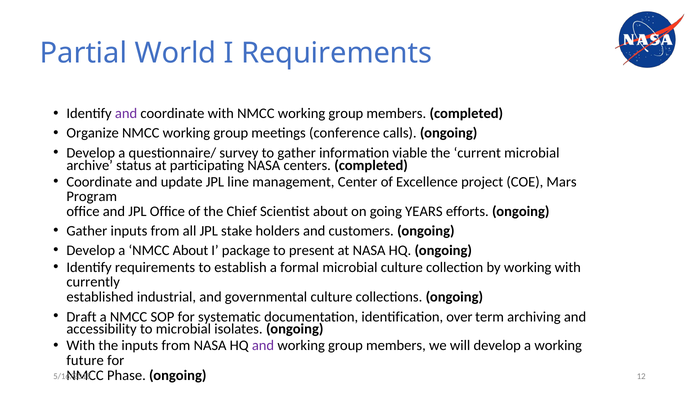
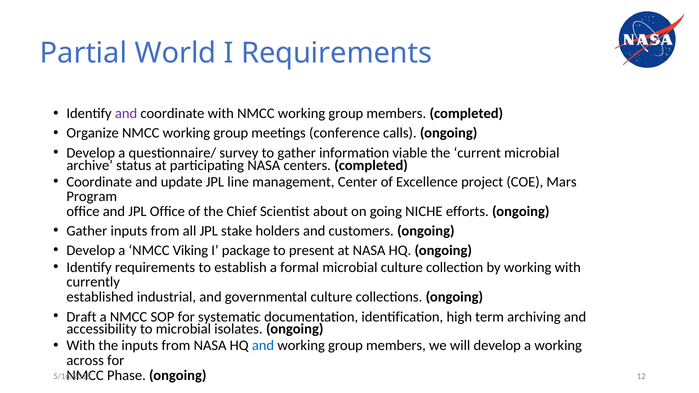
YEARS: YEARS -> NICHE
NMCC About: About -> Viking
over: over -> high
and at (263, 346) colour: purple -> blue
future: future -> across
